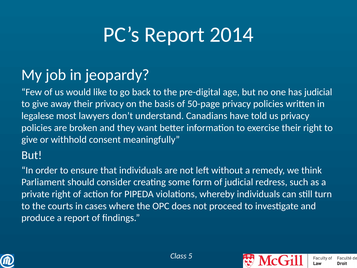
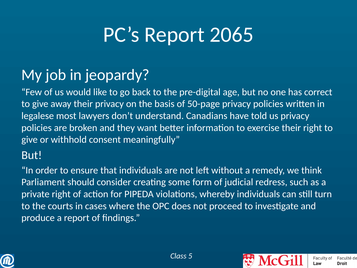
2014: 2014 -> 2065
has judicial: judicial -> correct
